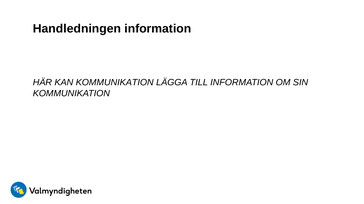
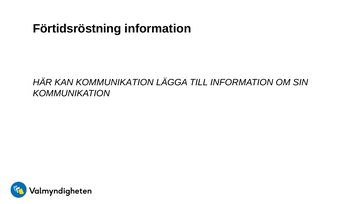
Handledningen: Handledningen -> Förtidsröstning
